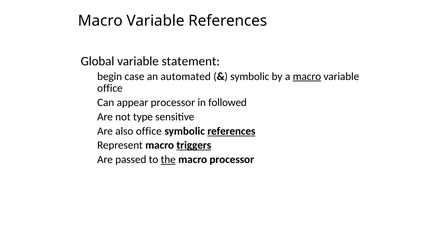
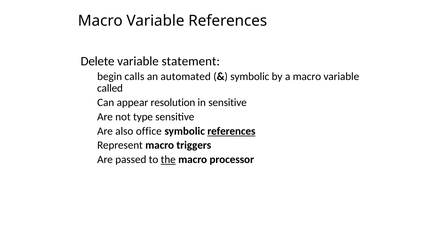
Global: Global -> Delete
case: case -> calls
macro at (307, 76) underline: present -> none
office at (110, 88): office -> called
appear processor: processor -> resolution
in followed: followed -> sensitive
triggers underline: present -> none
